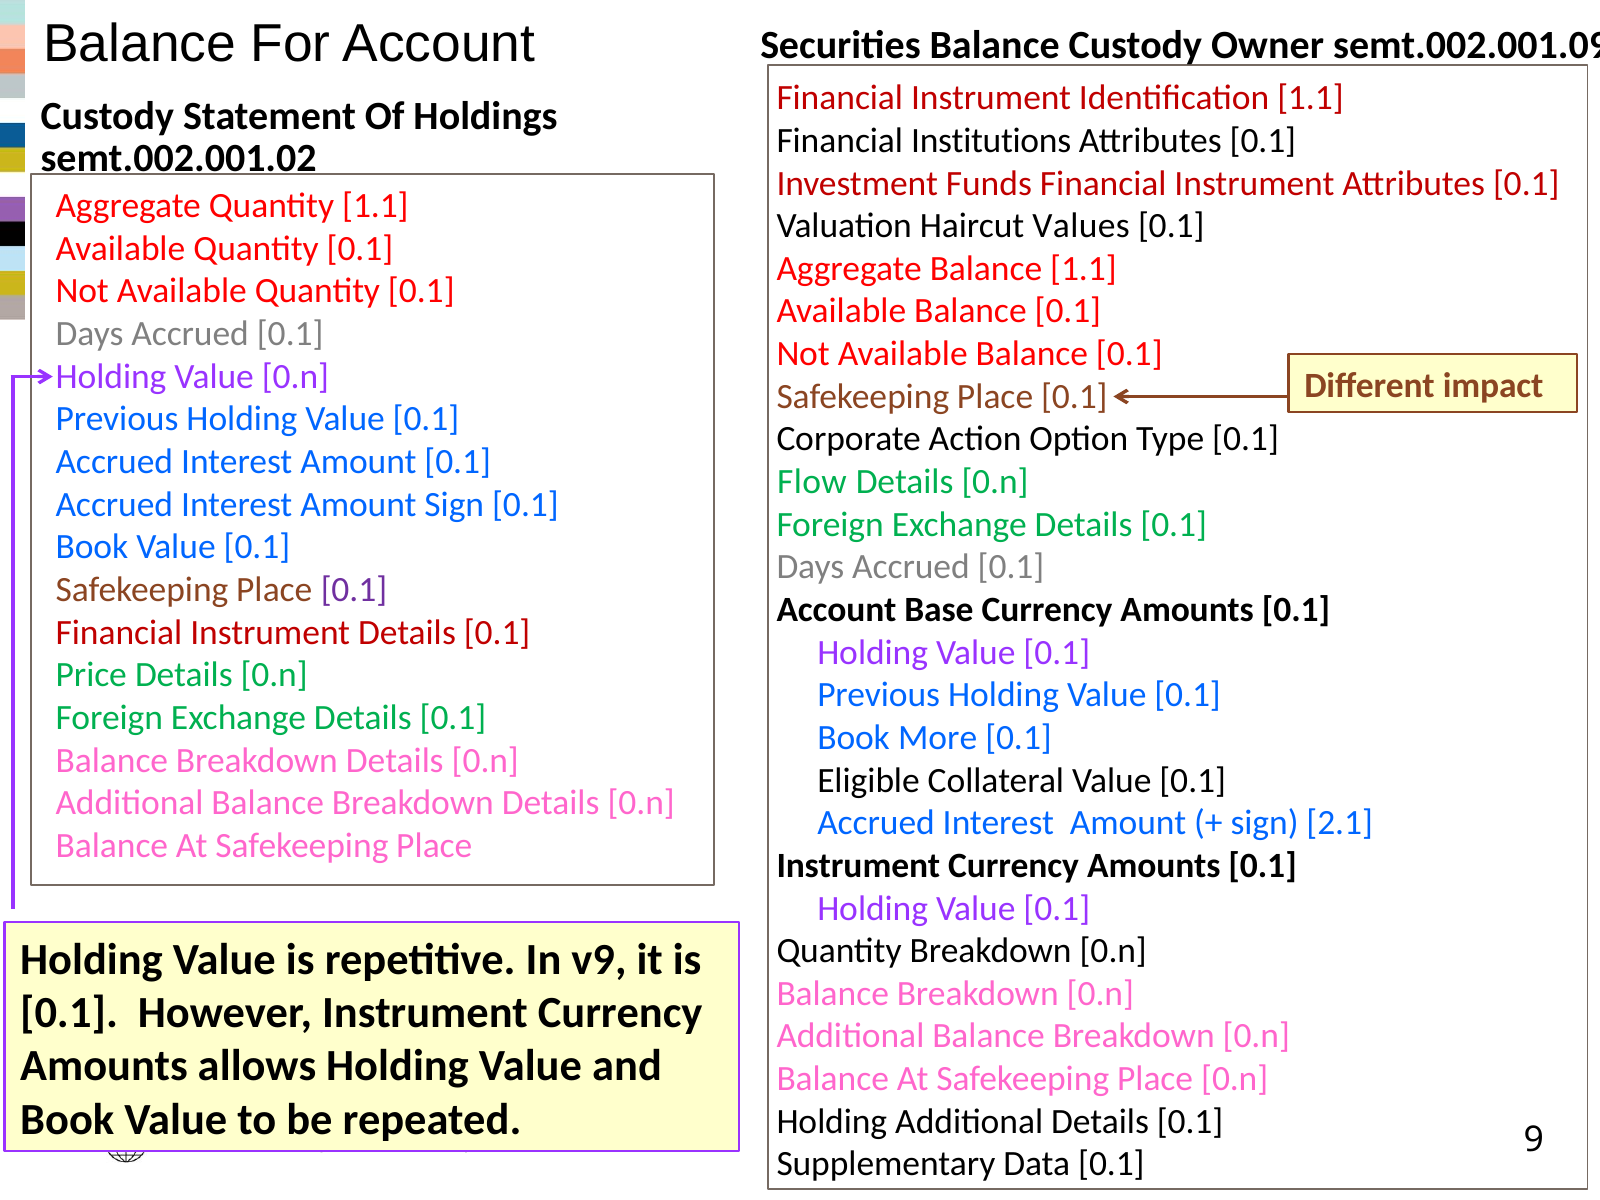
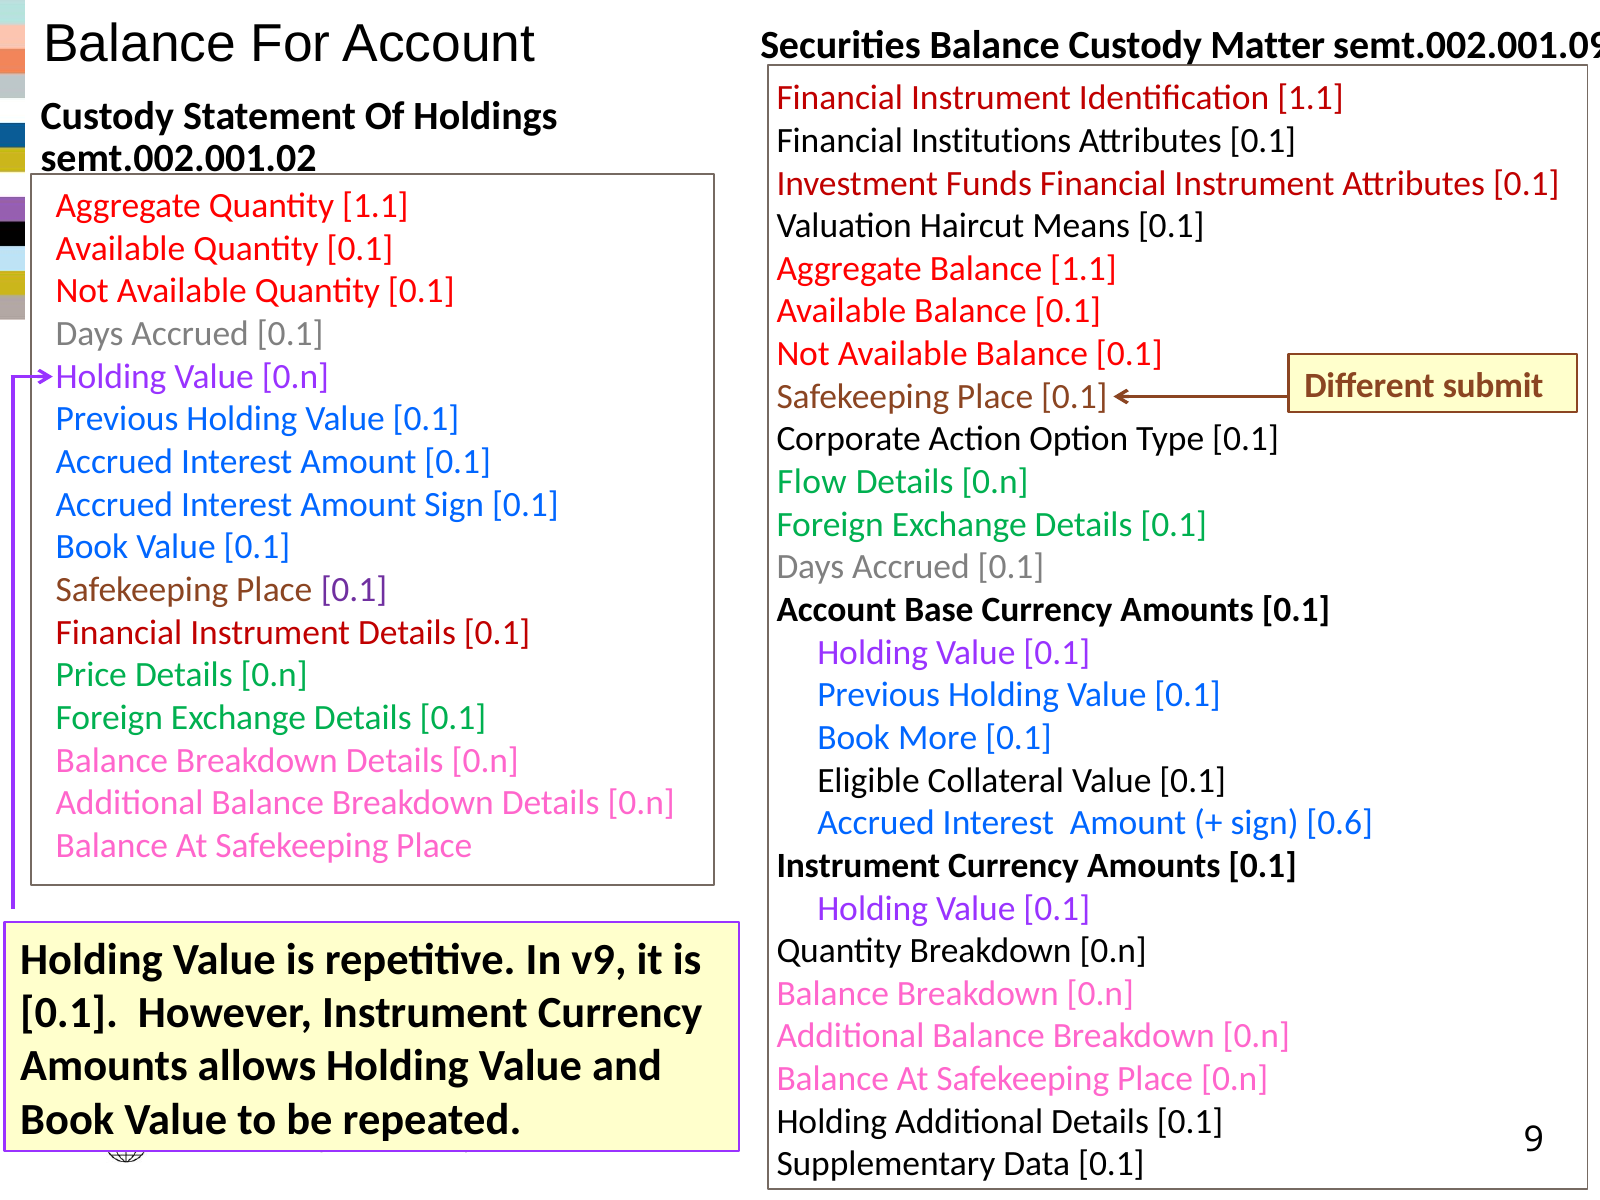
Owner: Owner -> Matter
Values: Values -> Means
impact: impact -> submit
2.1: 2.1 -> 0.6
